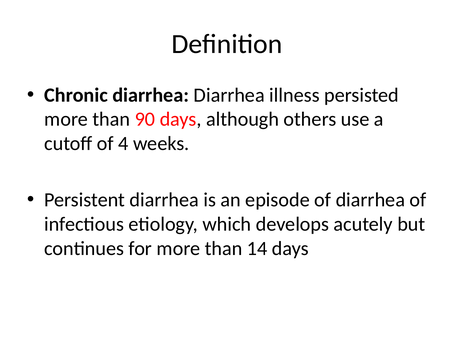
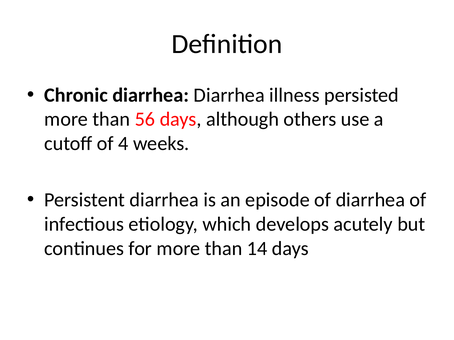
90: 90 -> 56
